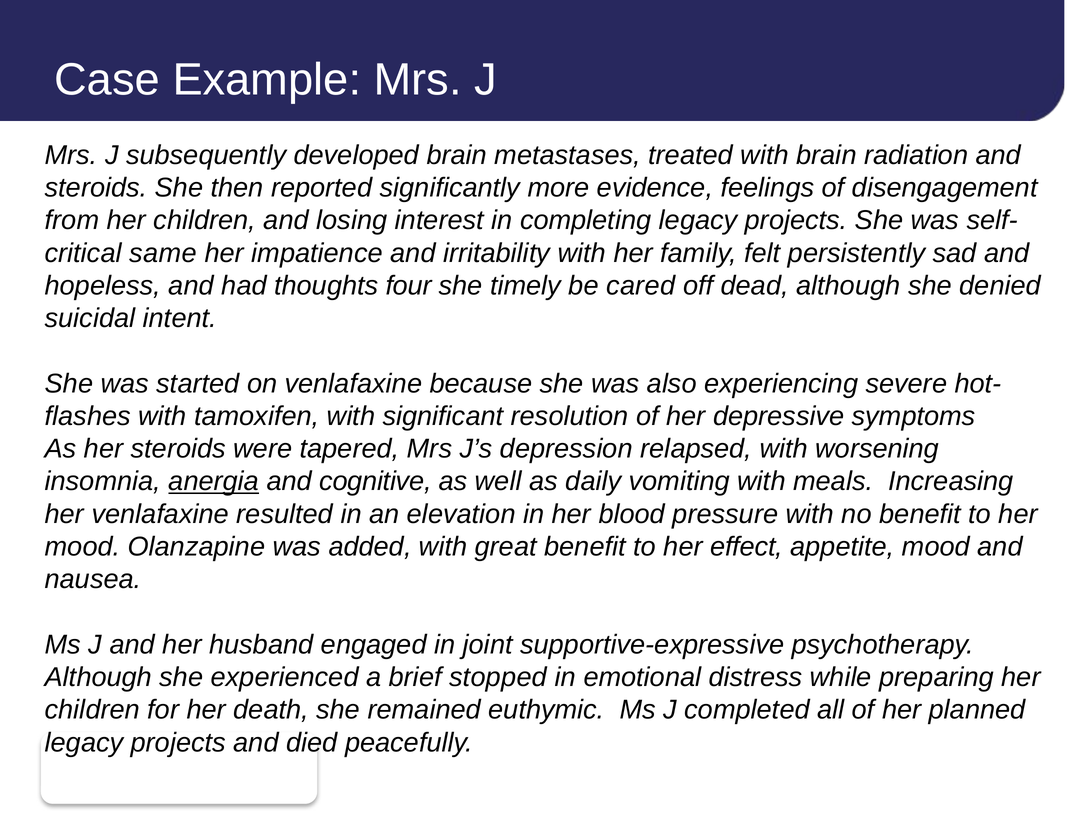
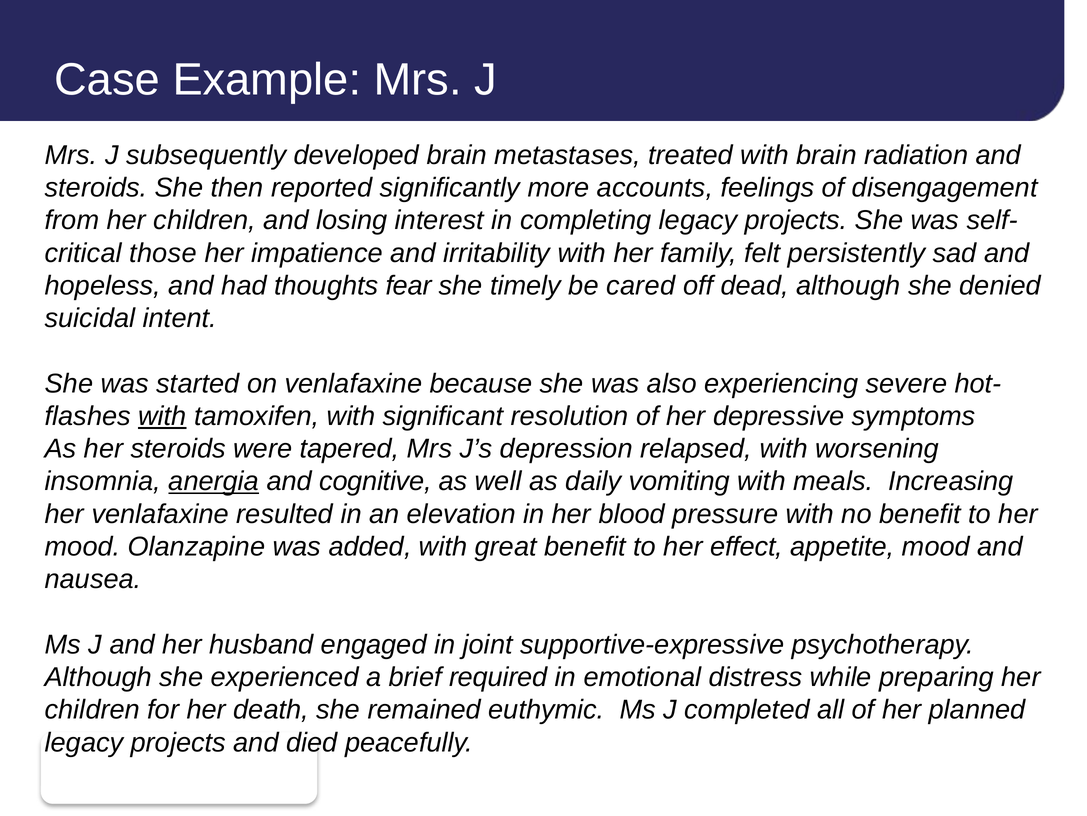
evidence: evidence -> accounts
same: same -> those
four: four -> fear
with at (162, 416) underline: none -> present
stopped: stopped -> required
